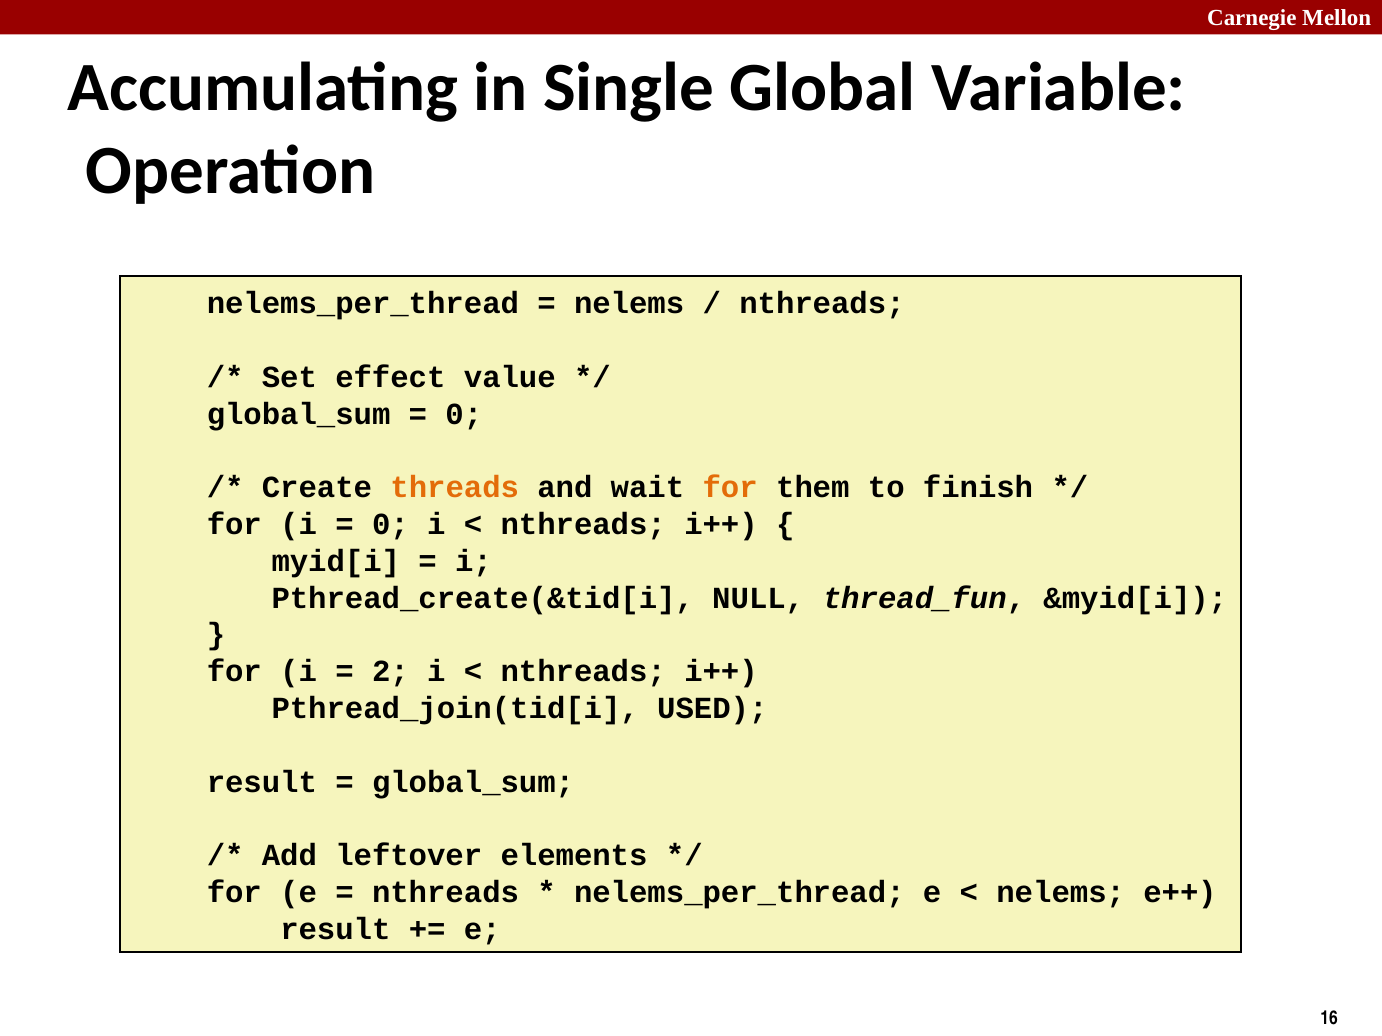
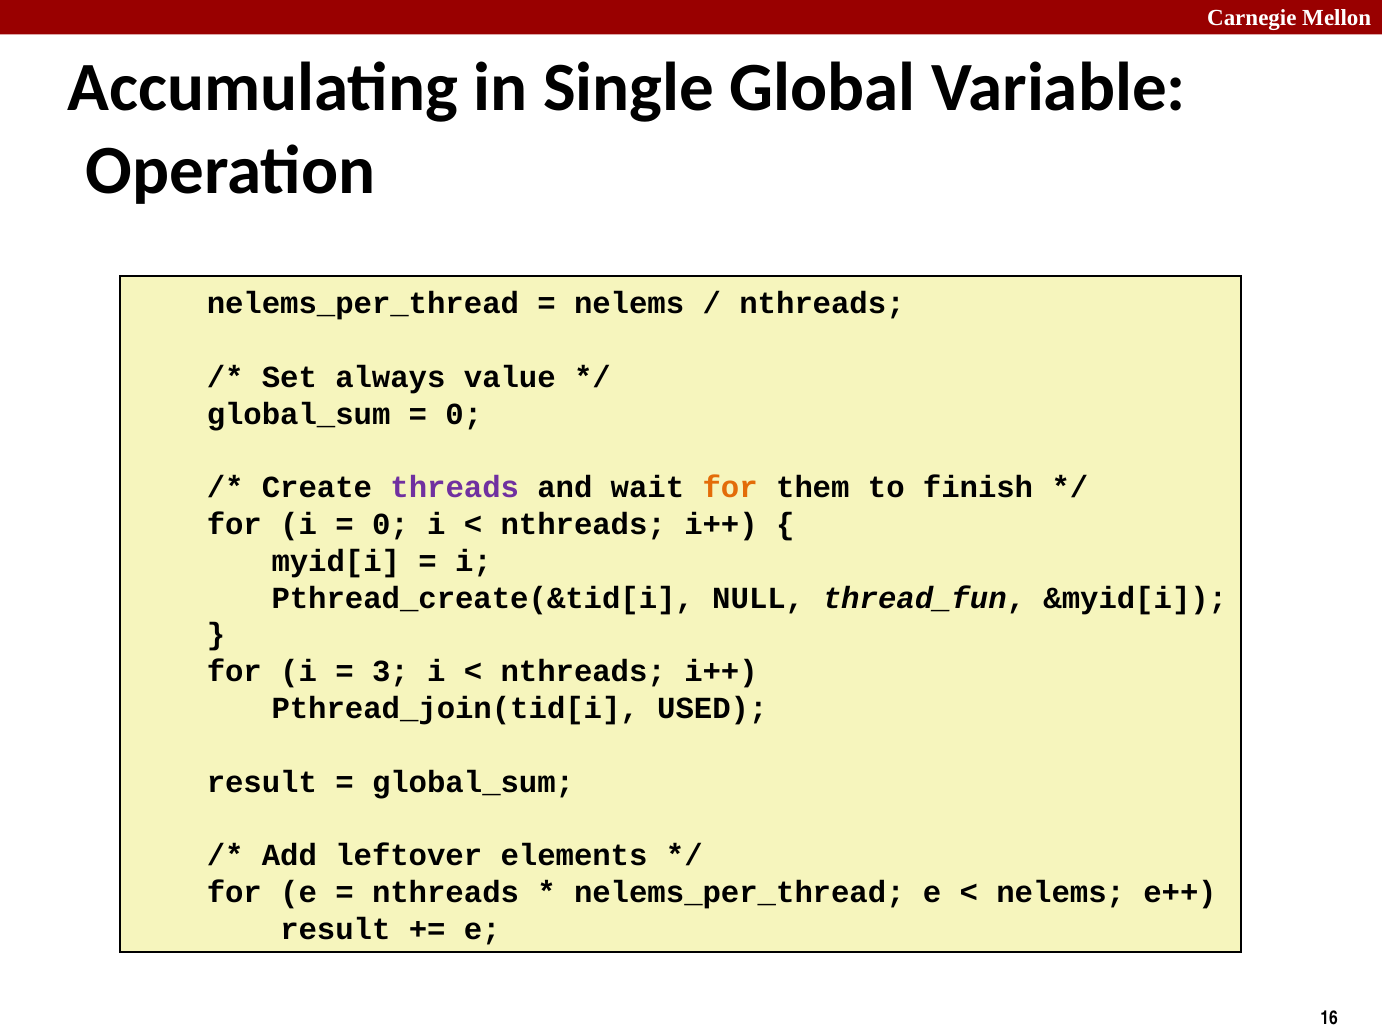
effect: effect -> always
threads colour: orange -> purple
2: 2 -> 3
